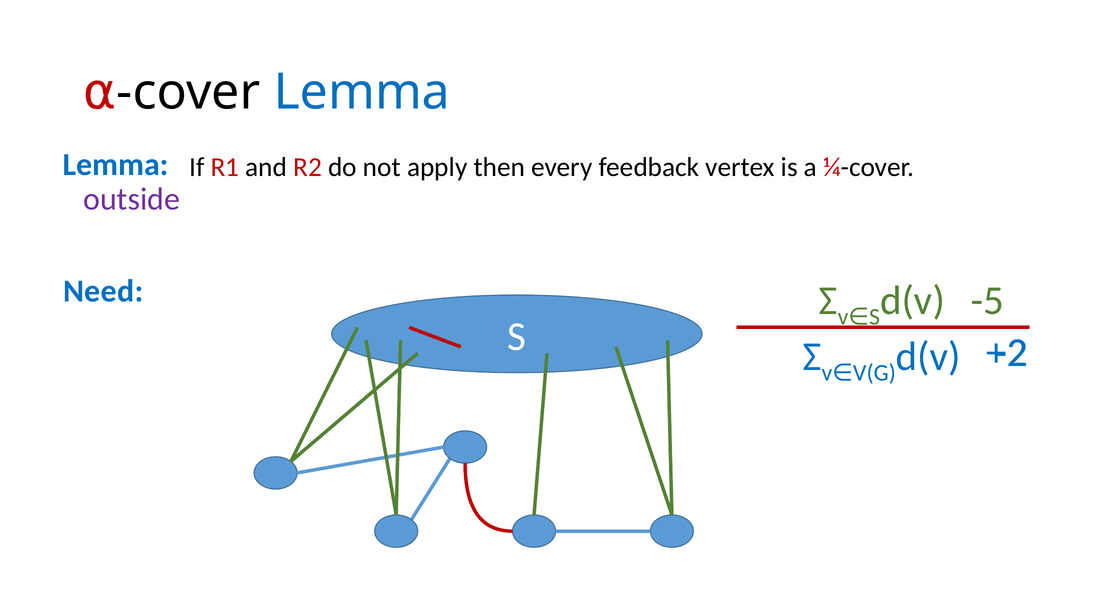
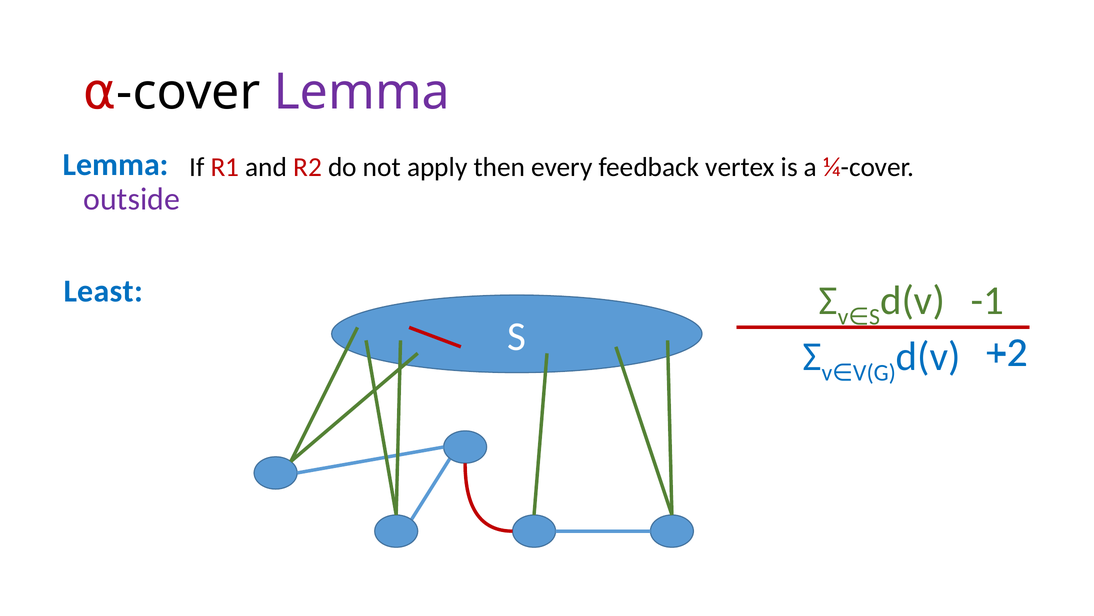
Lemma at (362, 92) colour: blue -> purple
Need: Need -> Least
-5: -5 -> -1
